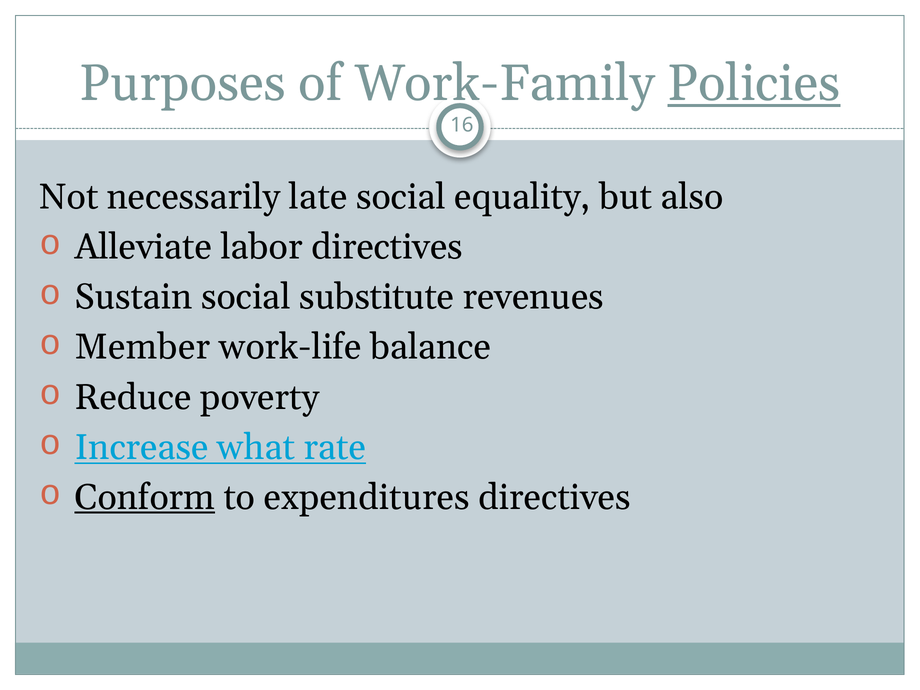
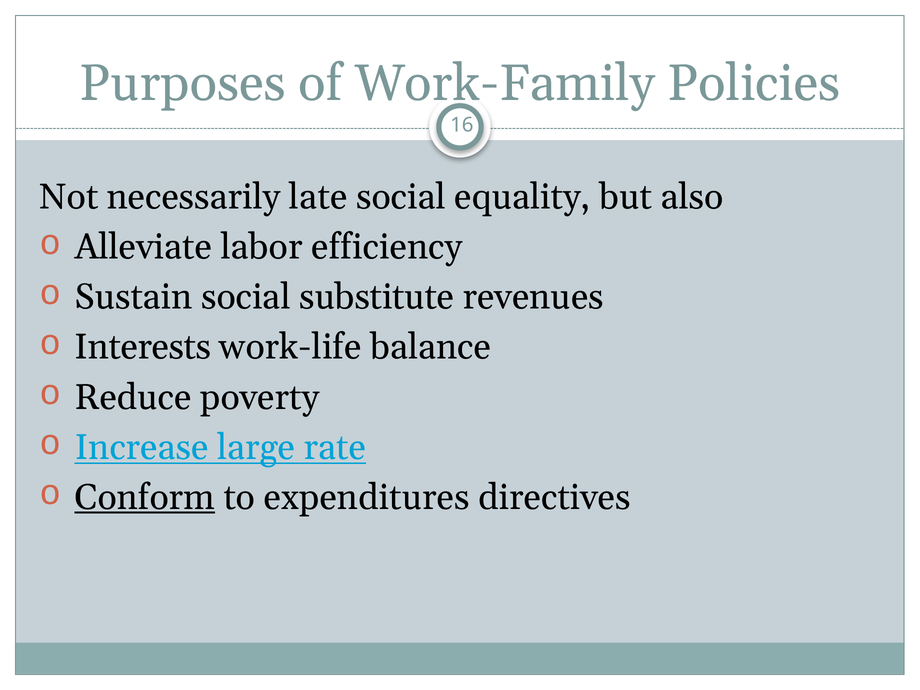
Policies underline: present -> none
labor directives: directives -> efficiency
Member: Member -> Interests
what: what -> large
